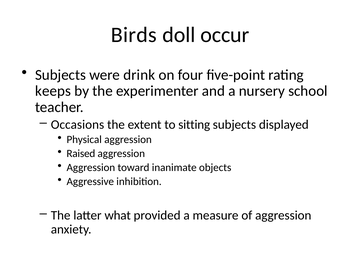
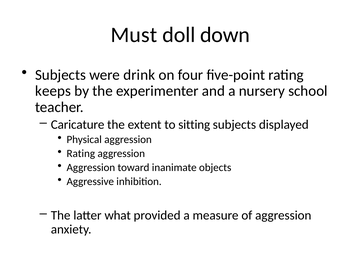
Birds: Birds -> Must
occur: occur -> down
Occasions: Occasions -> Caricature
Raised at (81, 154): Raised -> Rating
